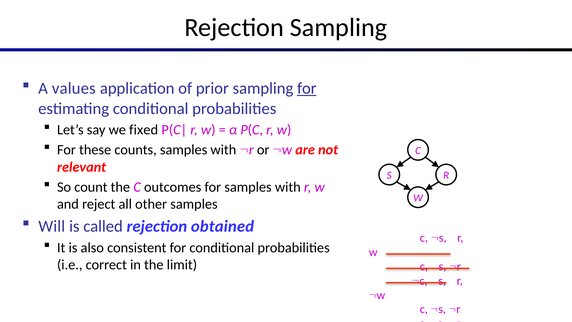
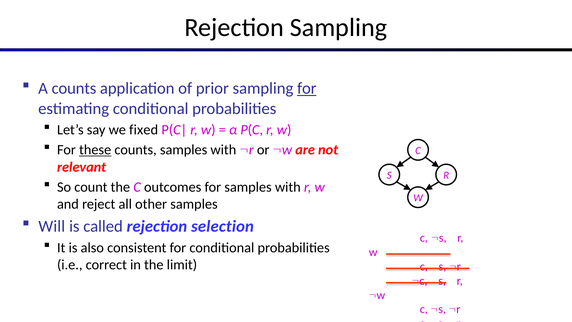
A values: values -> counts
these underline: none -> present
obtained: obtained -> selection
